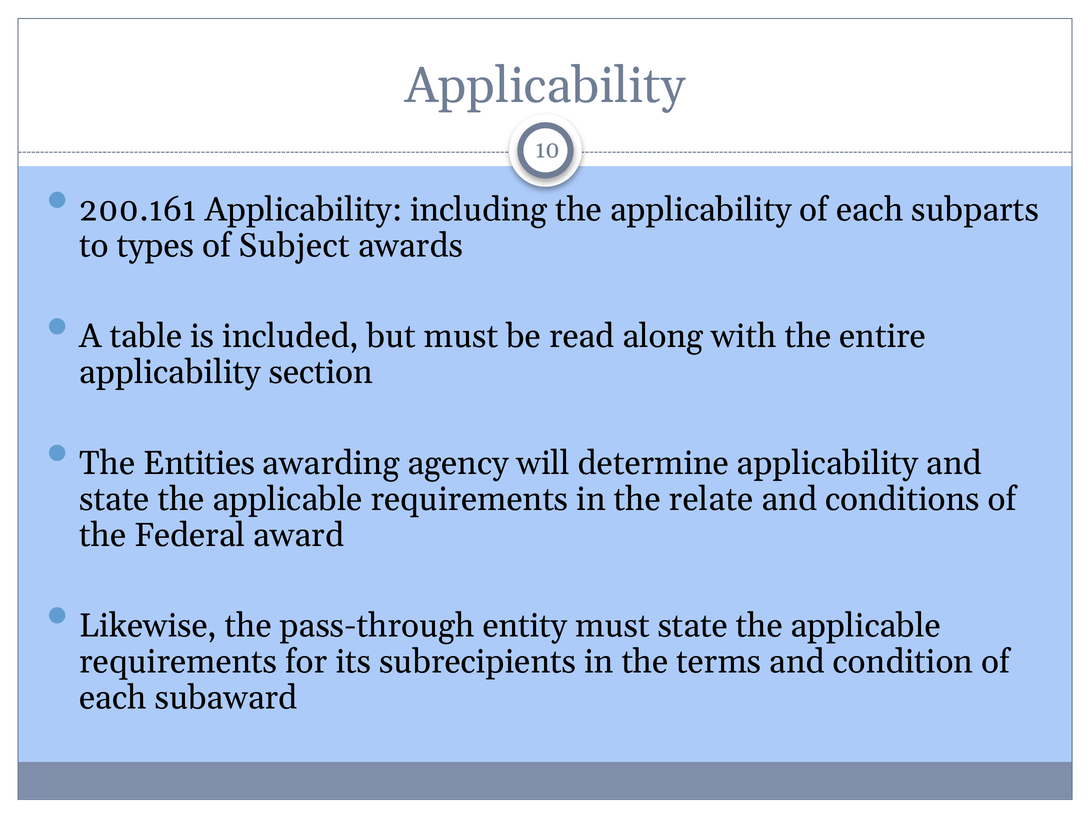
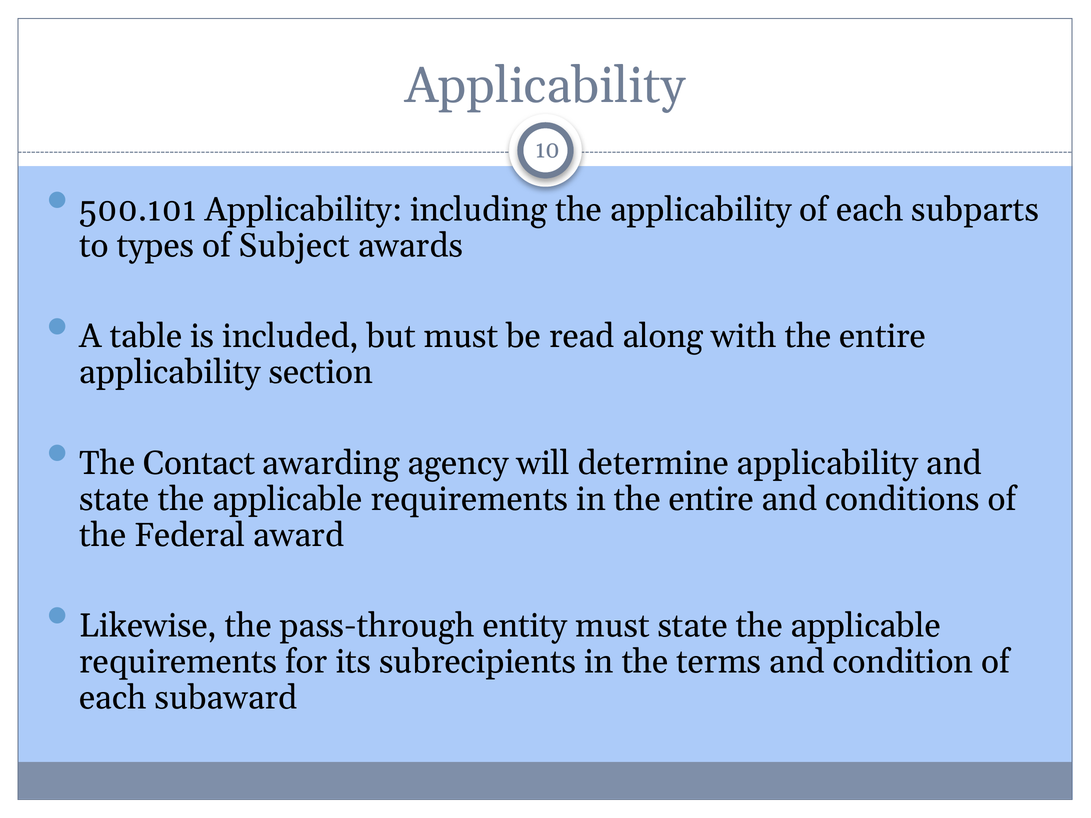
200.161: 200.161 -> 500.101
Entities: Entities -> Contact
in the relate: relate -> entire
